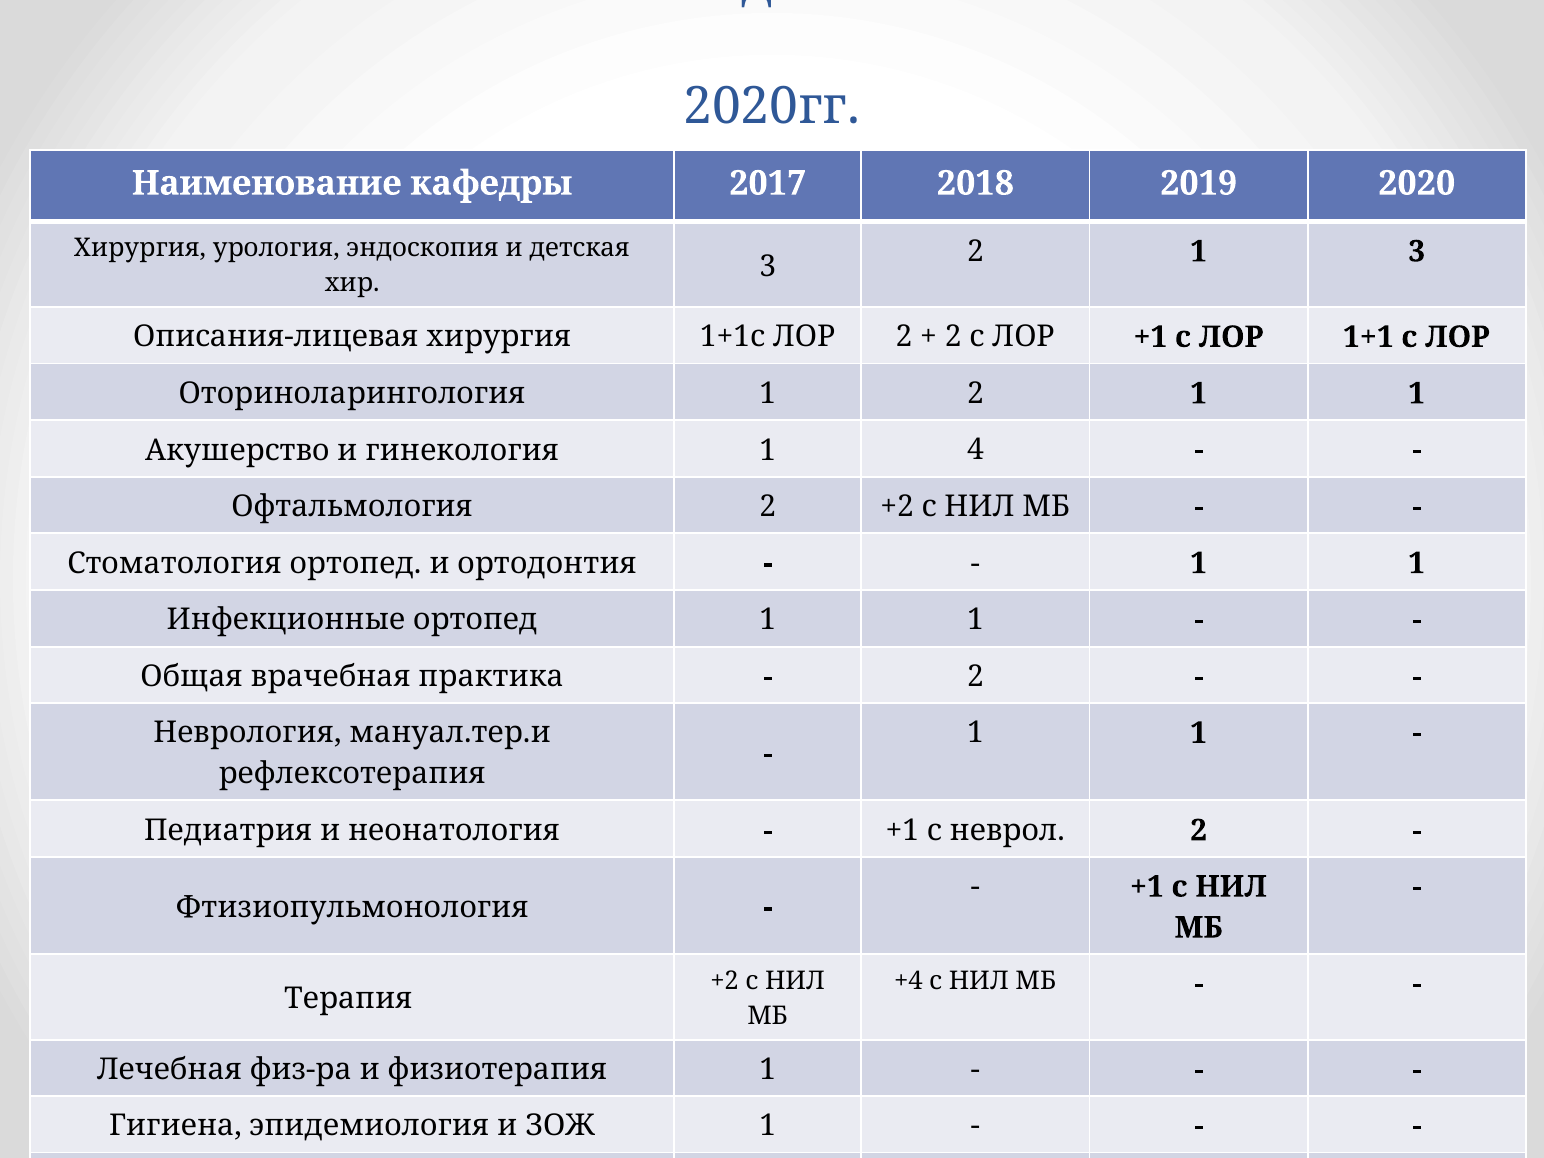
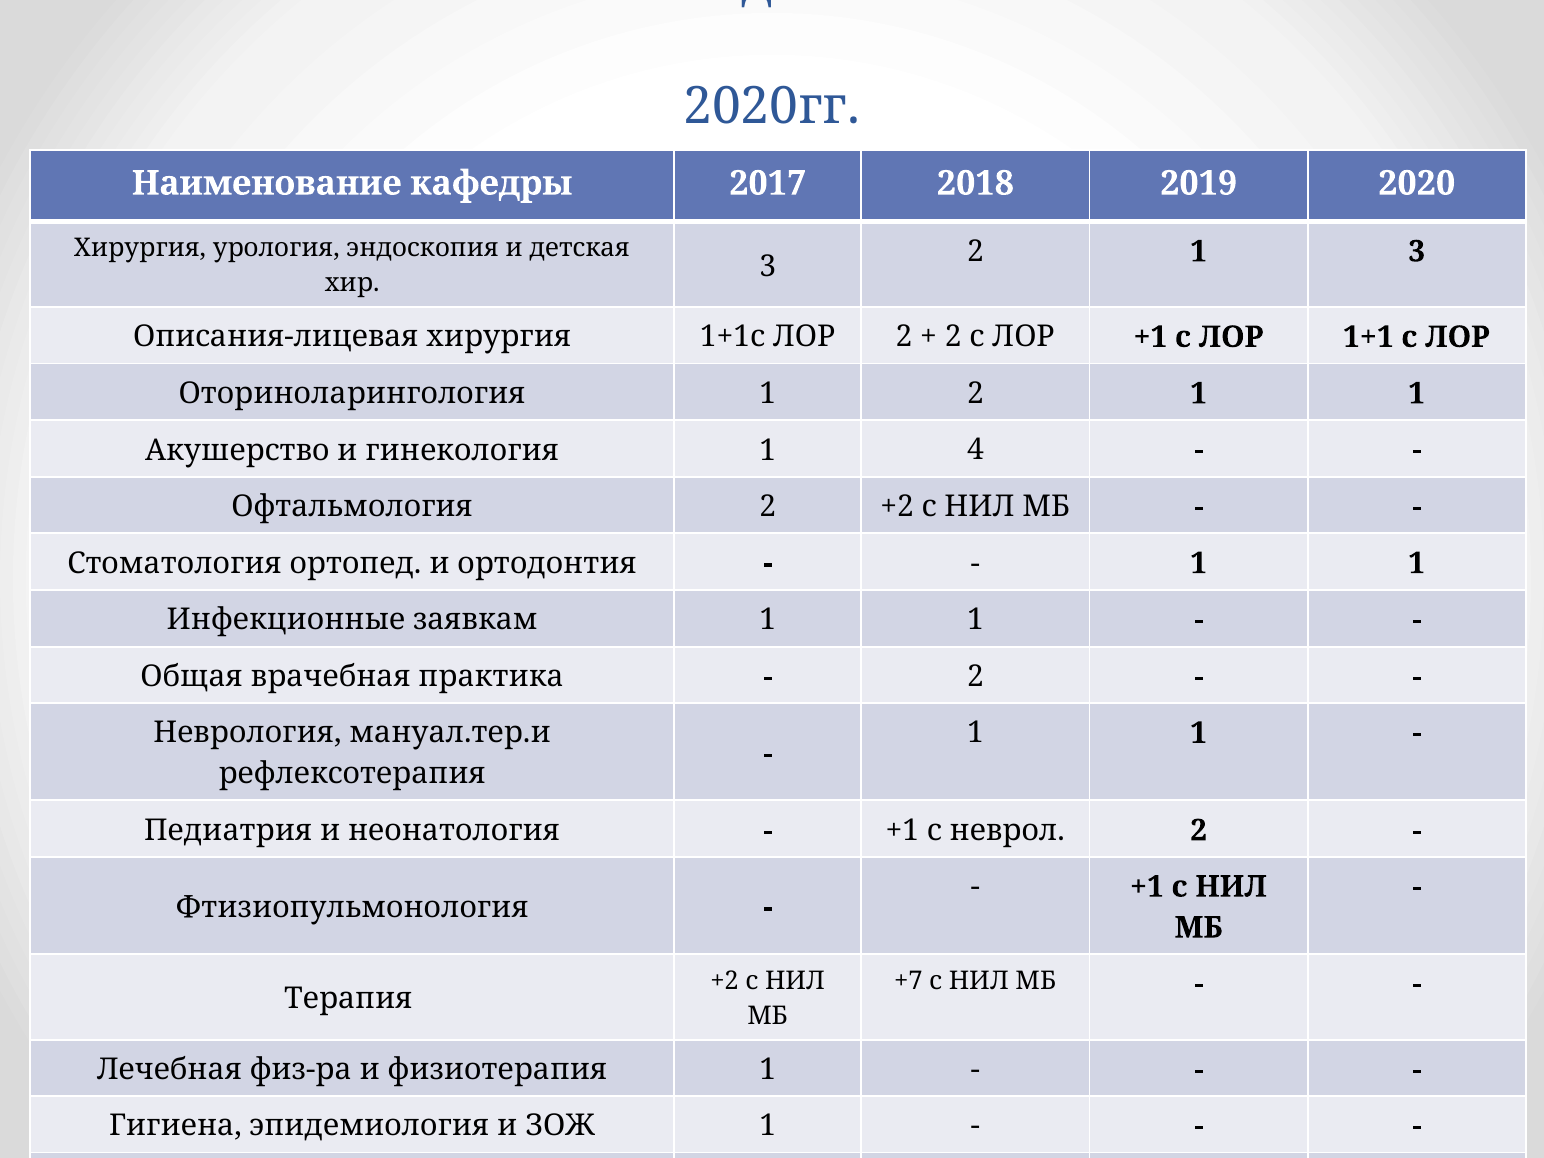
Инфекционные ортопед: ортопед -> заявкам
+4: +4 -> +7
